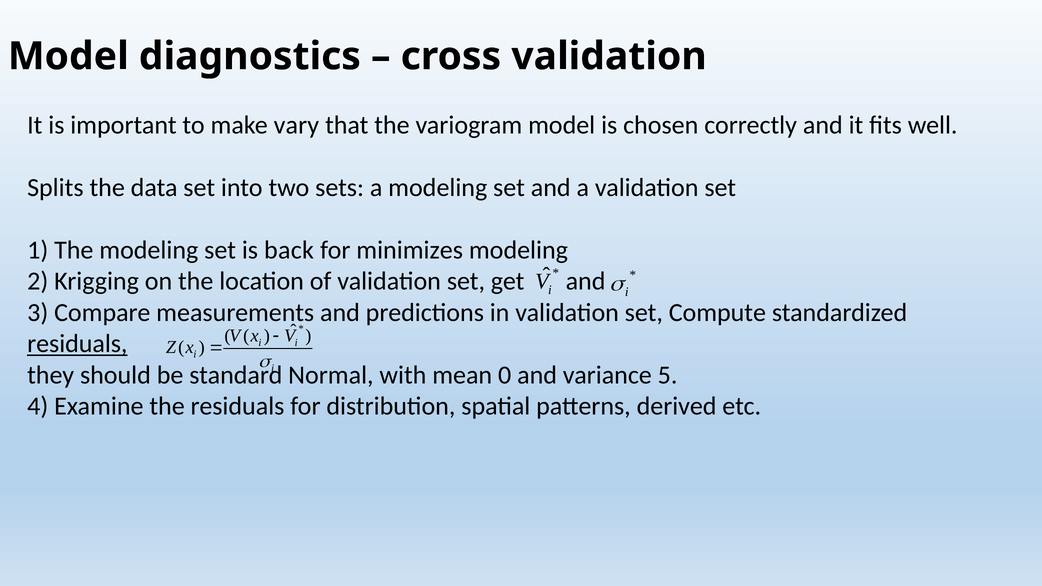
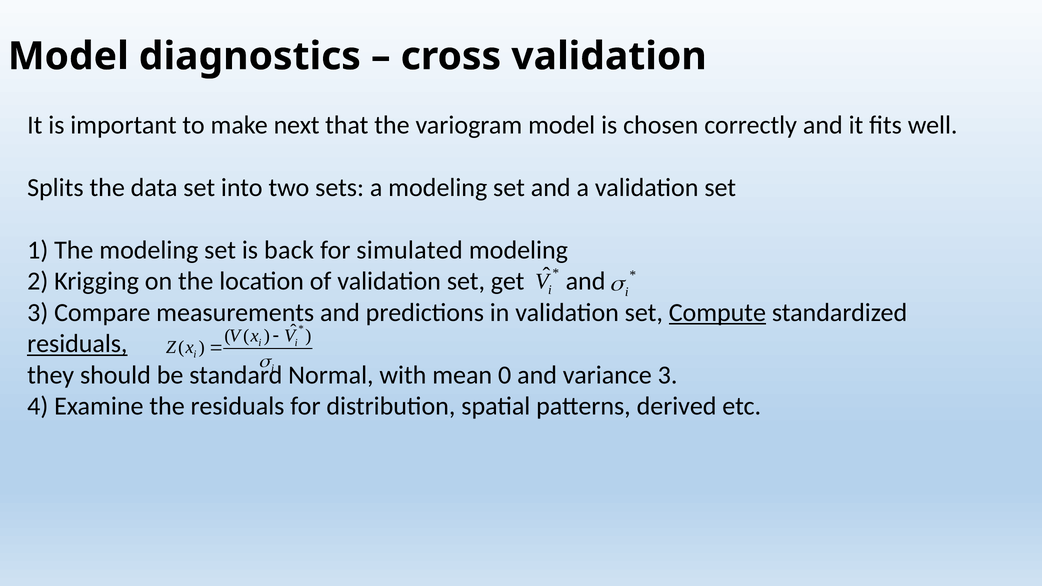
vary: vary -> next
minimizes: minimizes -> simulated
Compute underline: none -> present
variance 5: 5 -> 3
